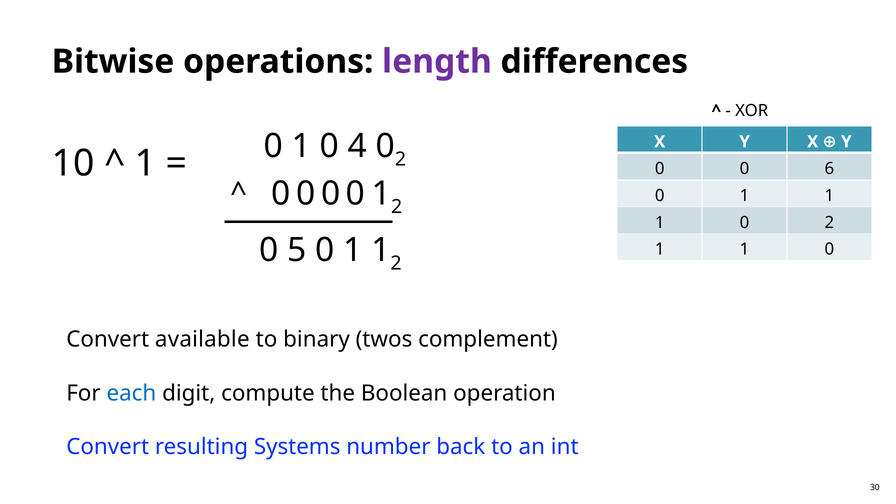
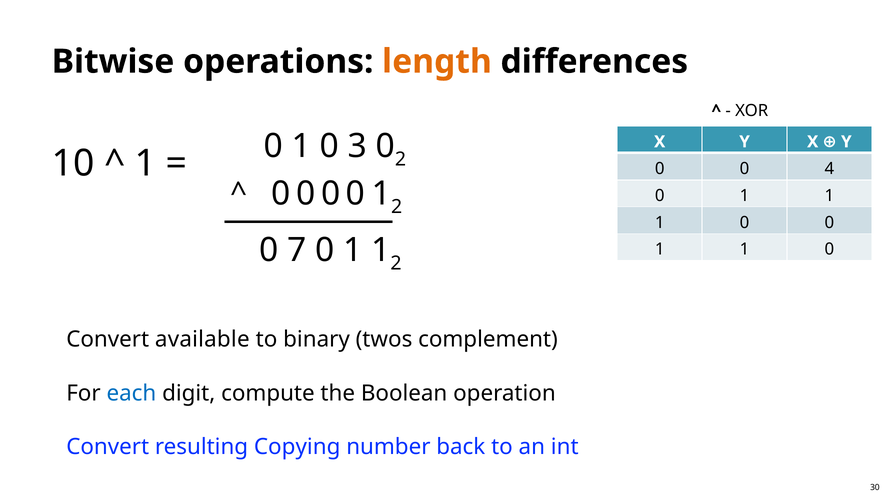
length colour: purple -> orange
4: 4 -> 3
6: 6 -> 4
1 0 2: 2 -> 0
5: 5 -> 7
Systems: Systems -> Copying
